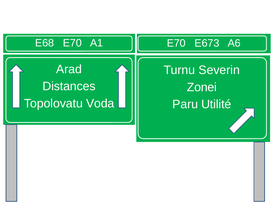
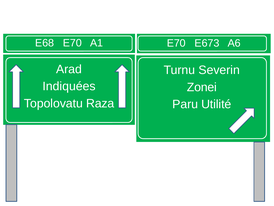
Distances: Distances -> Indiquées
Voda: Voda -> Raza
